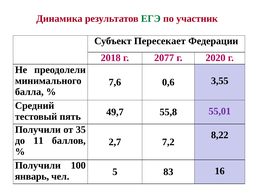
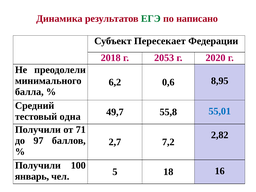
участник: участник -> написано
2077: 2077 -> 2053
7,6: 7,6 -> 6,2
3,55: 3,55 -> 8,95
пять: пять -> одна
55,01 colour: purple -> blue
35: 35 -> 71
8,22: 8,22 -> 2,82
11: 11 -> 97
83: 83 -> 18
